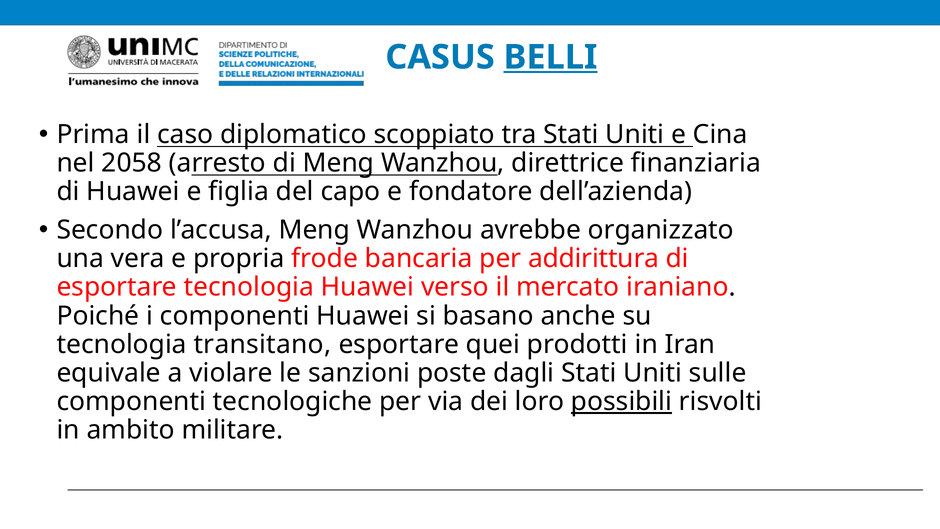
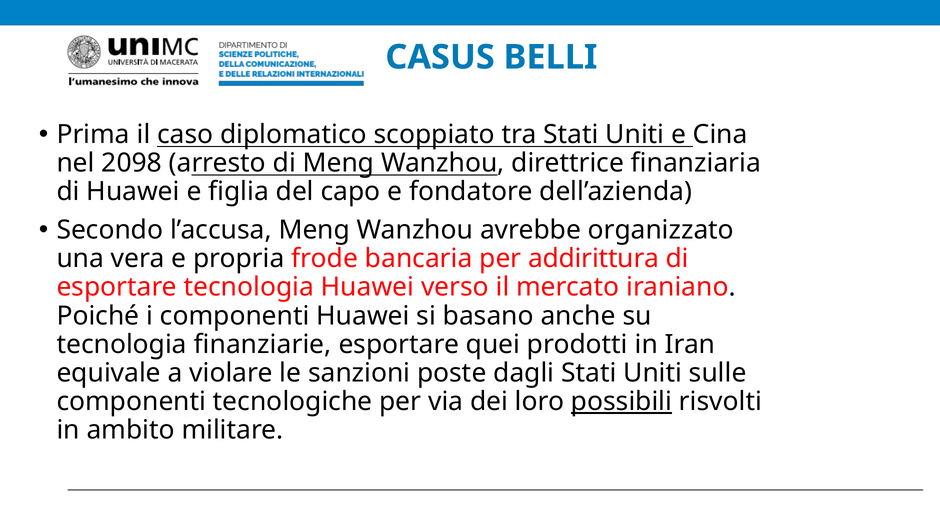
BELLI underline: present -> none
2058: 2058 -> 2098
transitano: transitano -> finanziarie
